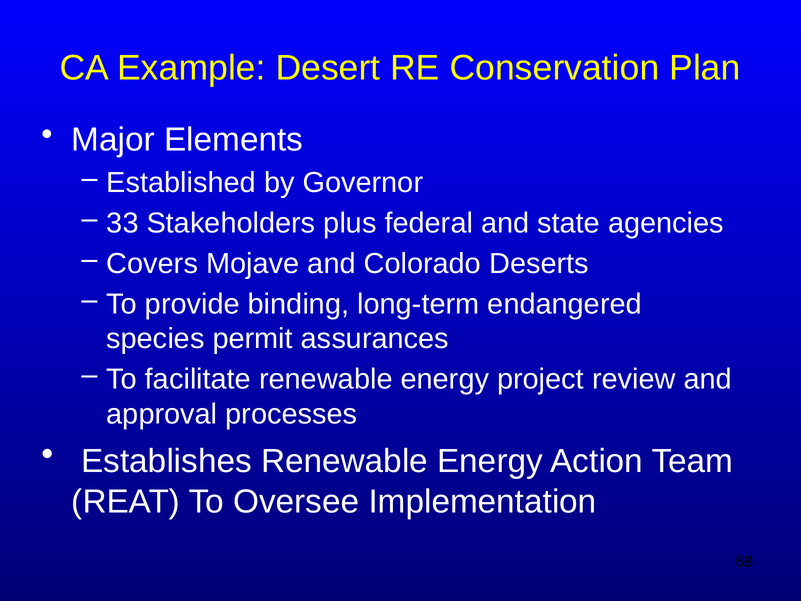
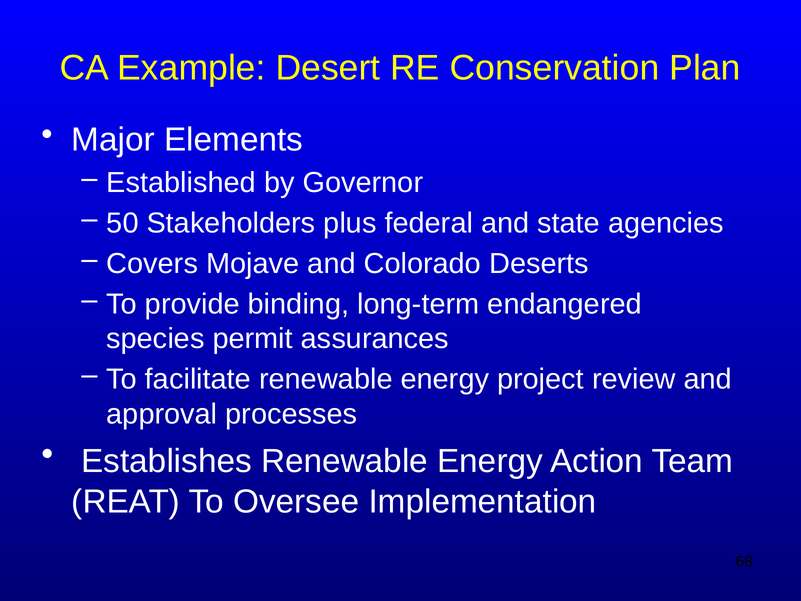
33: 33 -> 50
